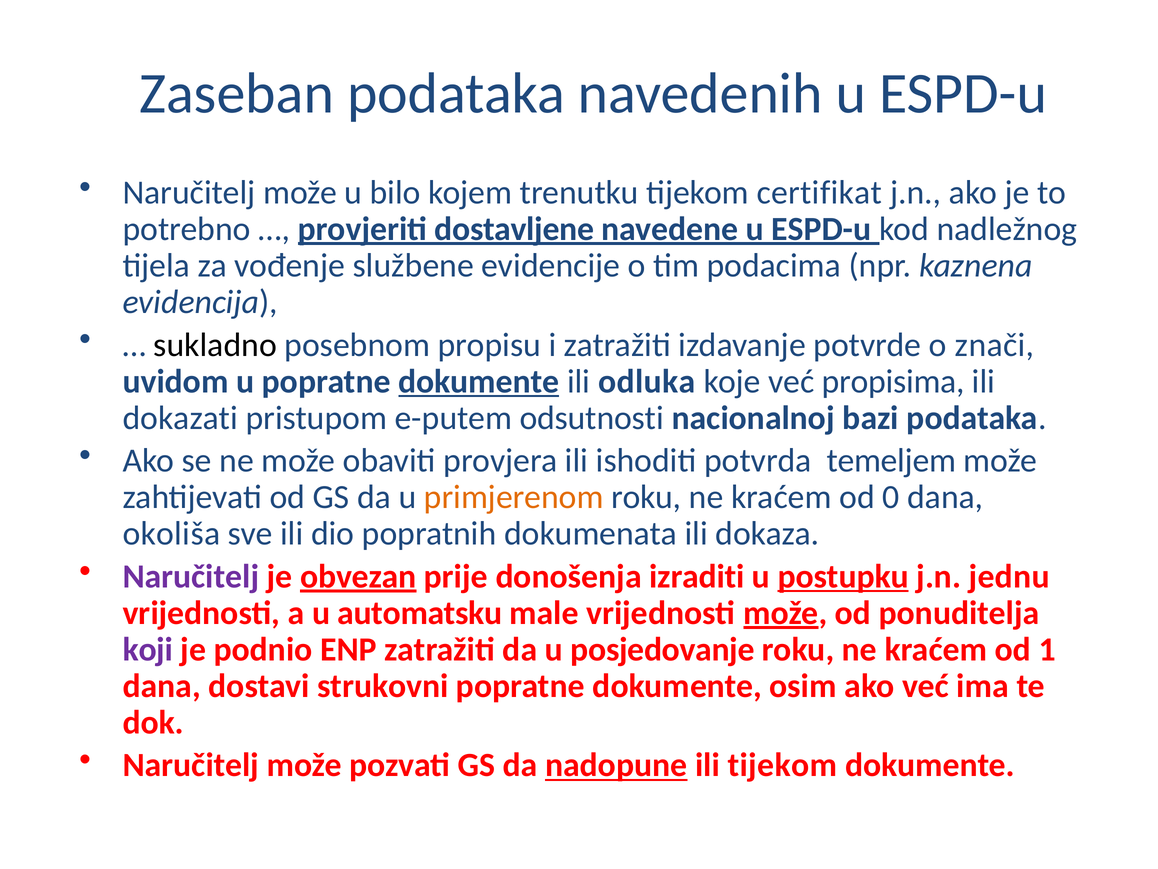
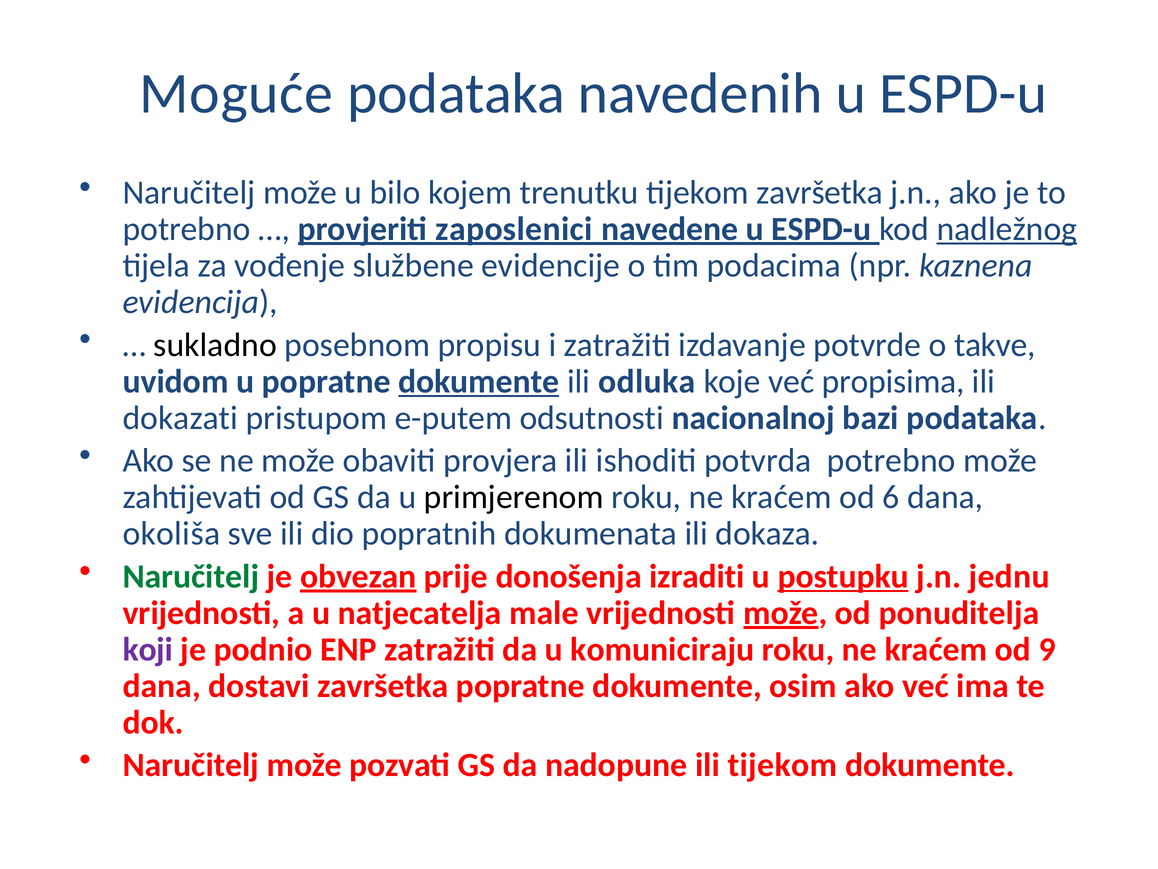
Zaseban: Zaseban -> Moguće
tijekom certifikat: certifikat -> završetka
dostavljene: dostavljene -> zaposlenici
nadležnog underline: none -> present
znači: znači -> takve
potvrda temeljem: temeljem -> potrebno
primjerenom colour: orange -> black
0: 0 -> 6
Naručitelj at (191, 576) colour: purple -> green
automatsku: automatsku -> natjecatelja
posjedovanje: posjedovanje -> komuniciraju
1: 1 -> 9
dostavi strukovni: strukovni -> završetka
nadopune underline: present -> none
